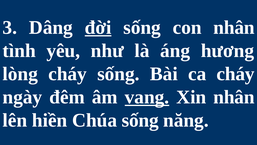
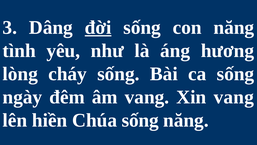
con nhân: nhân -> năng
ca cháy: cháy -> sống
vang at (147, 97) underline: present -> none
Xin nhân: nhân -> vang
